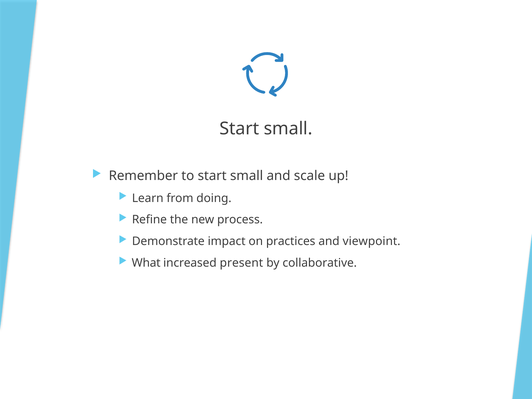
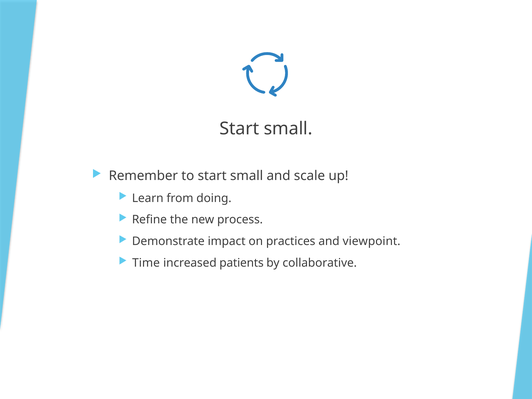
What: What -> Time
present: present -> patients
